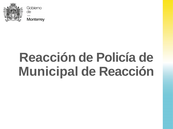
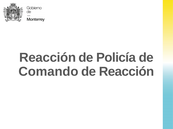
Municipal: Municipal -> Comando
